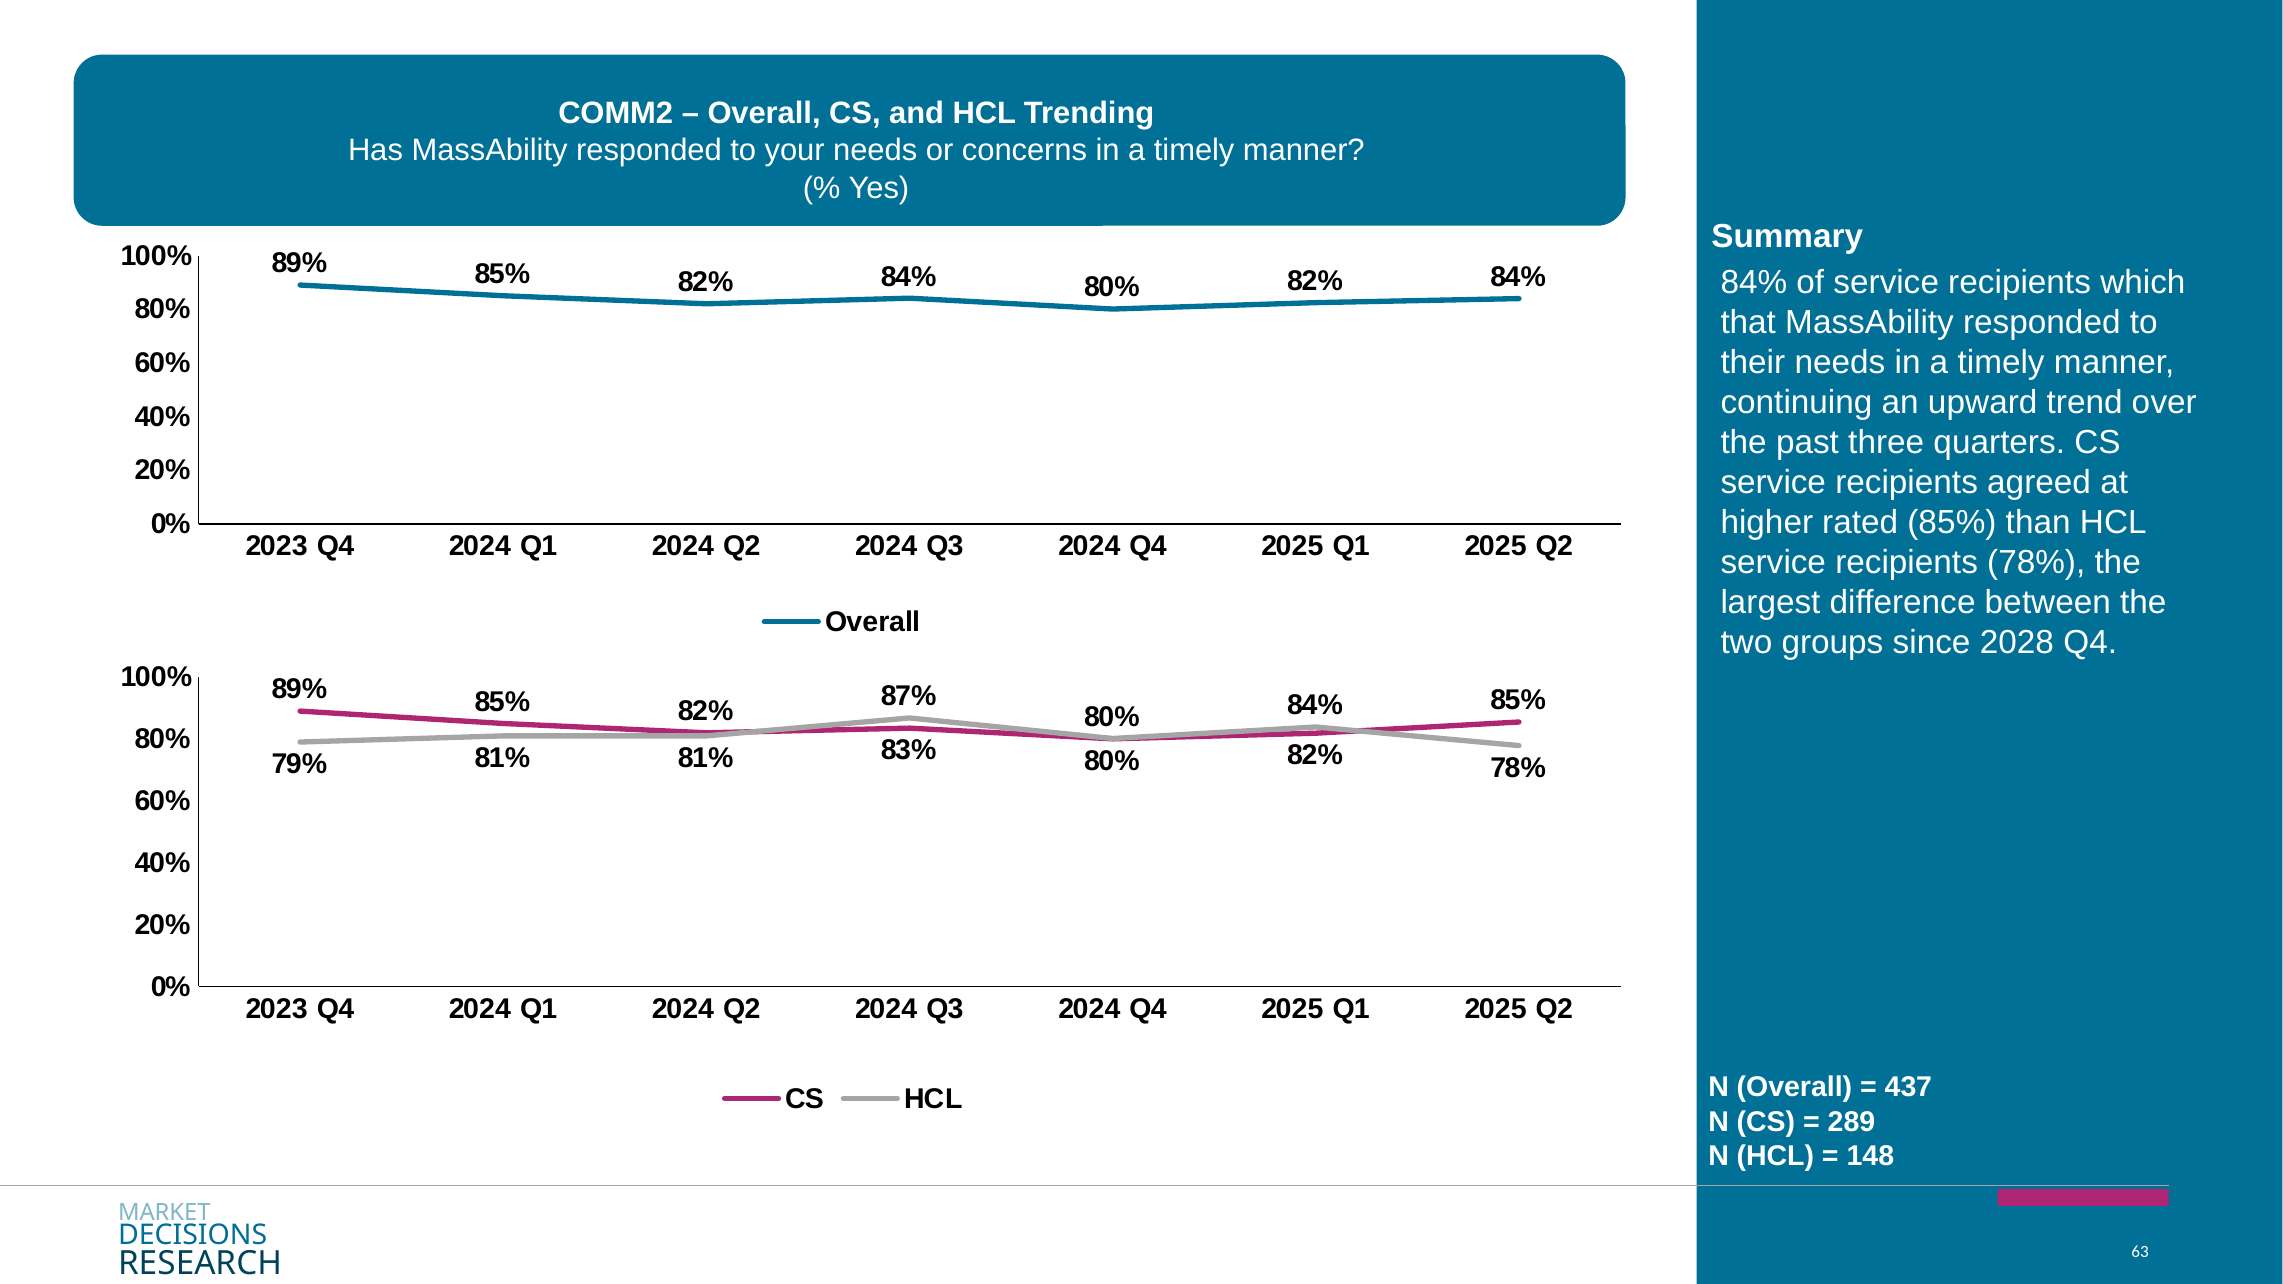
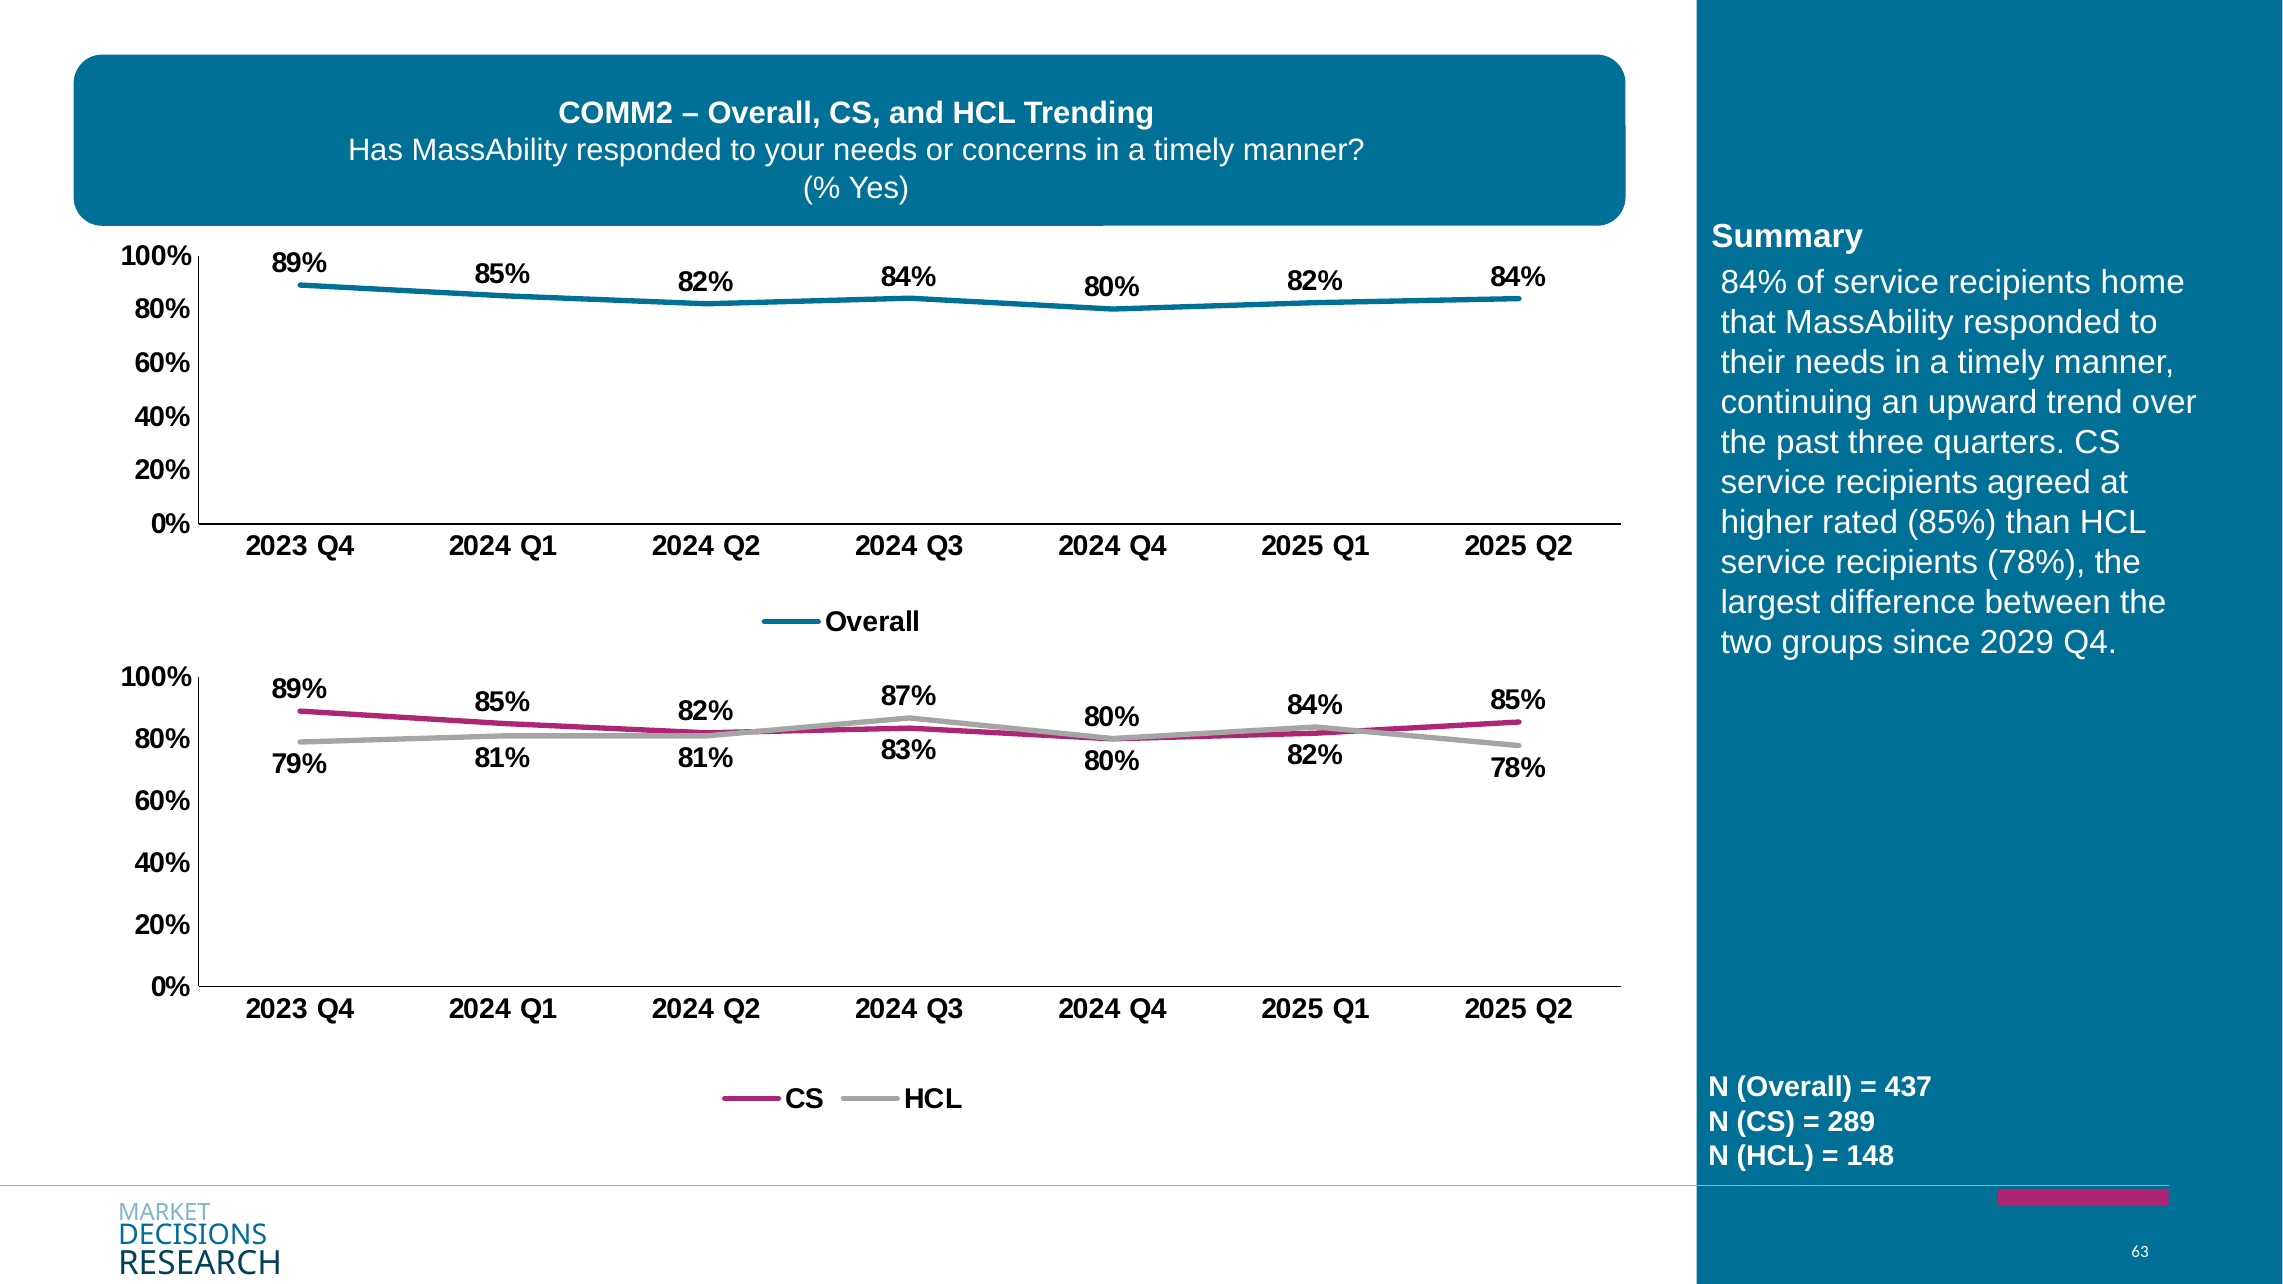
which: which -> home
2028: 2028 -> 2029
